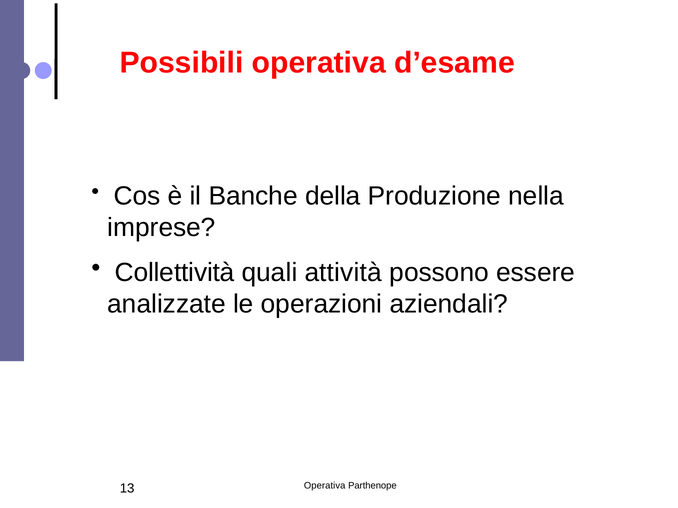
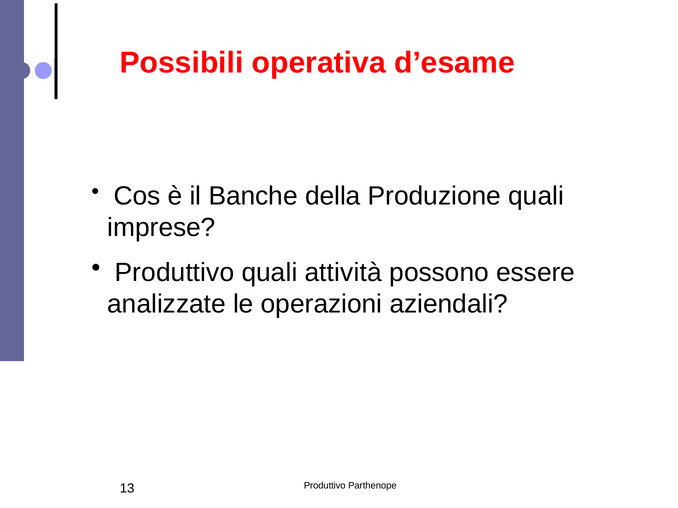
Produzione nella: nella -> quali
Collettività at (175, 273): Collettività -> Produttivo
Operativa at (325, 486): Operativa -> Produttivo
